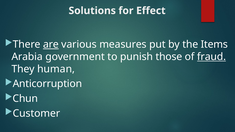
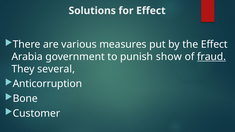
are underline: present -> none
the Items: Items -> Effect
those: those -> show
human: human -> several
Chun: Chun -> Bone
